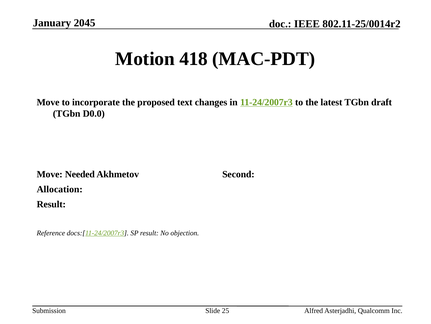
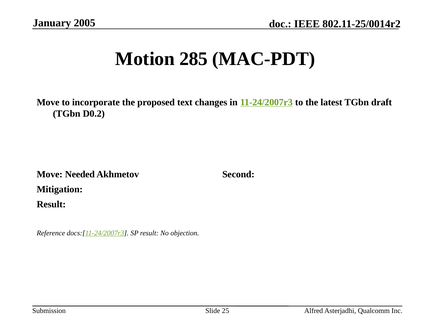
2045: 2045 -> 2005
418: 418 -> 285
D0.0: D0.0 -> D0.2
Allocation: Allocation -> Mitigation
